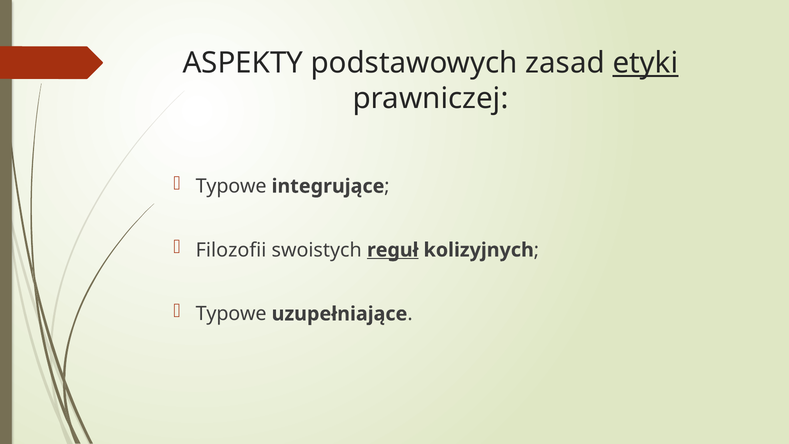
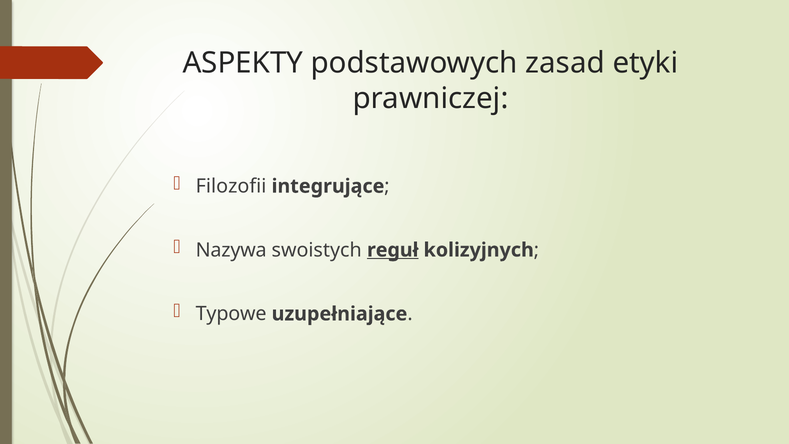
etyki underline: present -> none
Typowe at (231, 186): Typowe -> Filozofii
Filozofii: Filozofii -> Nazywa
